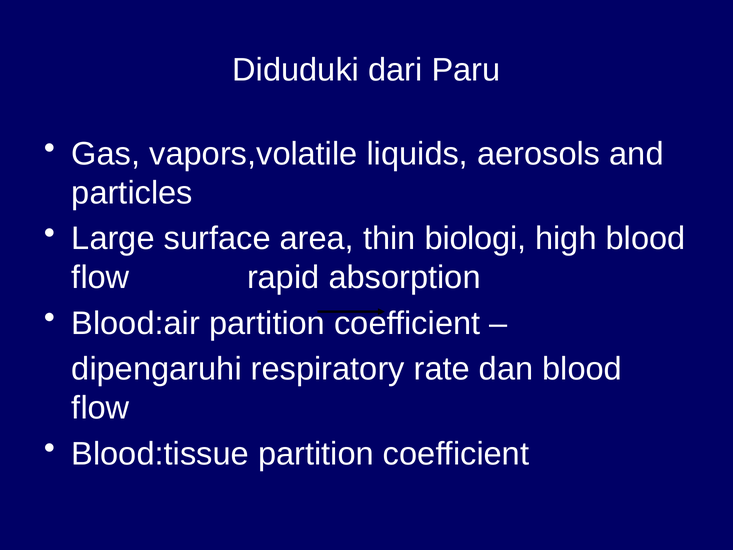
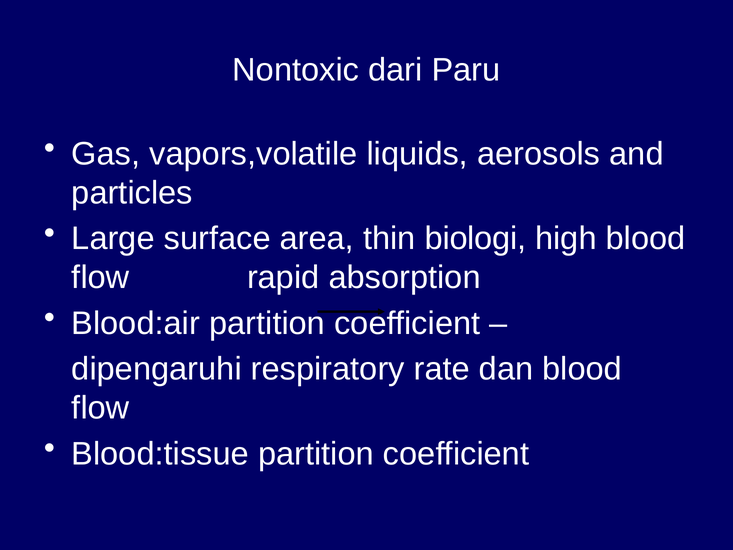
Diduduki: Diduduki -> Nontoxic
